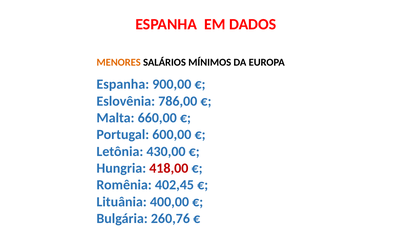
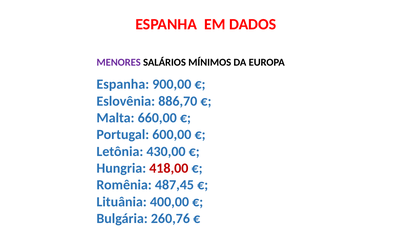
MENORES colour: orange -> purple
786,00: 786,00 -> 886,70
402,45: 402,45 -> 487,45
